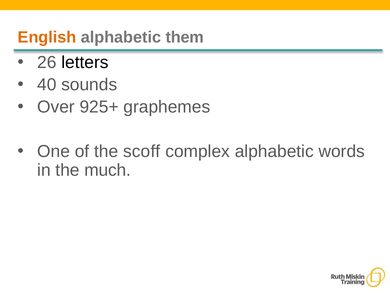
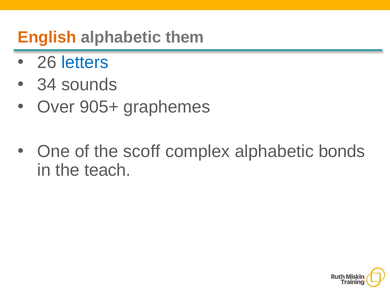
letters colour: black -> blue
40: 40 -> 34
925+: 925+ -> 905+
words: words -> bonds
much: much -> teach
